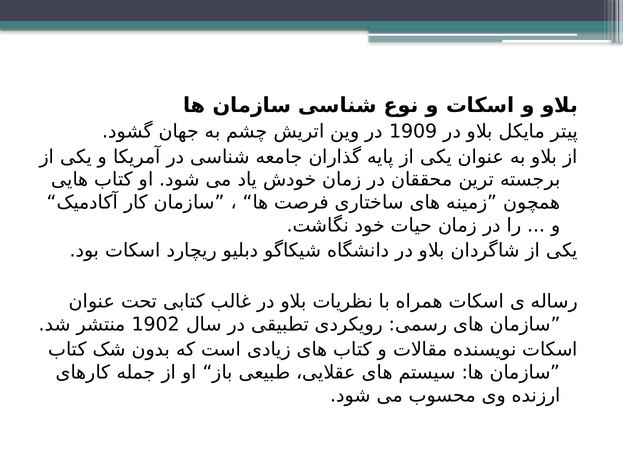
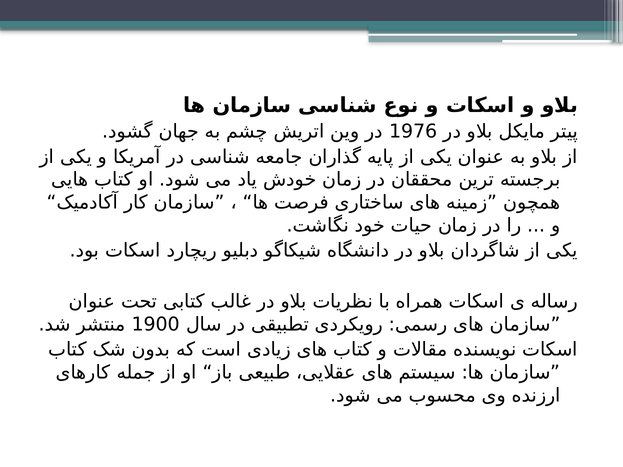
1909: 1909 -> 1976
1902: 1902 -> 1900
